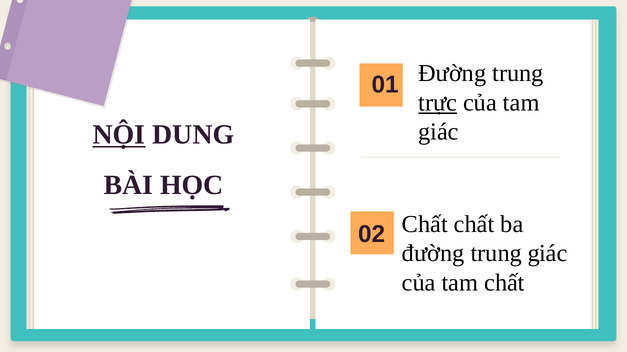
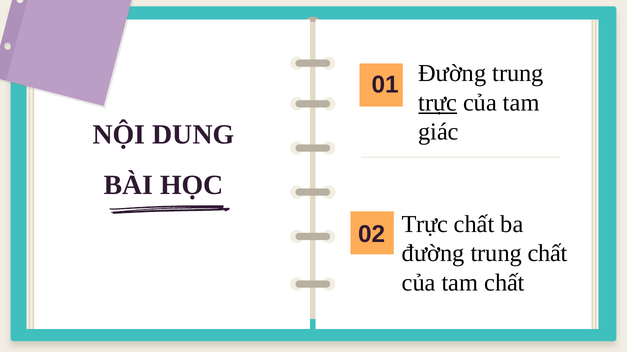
NỘI underline: present -> none
Chất at (425, 225): Chất -> Trực
trung giác: giác -> chất
